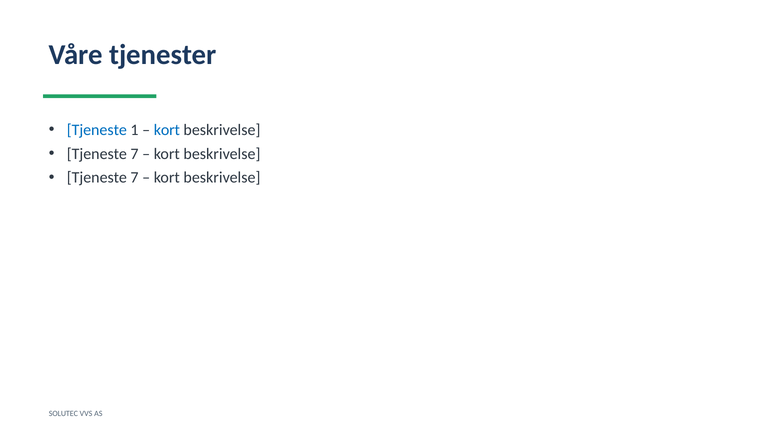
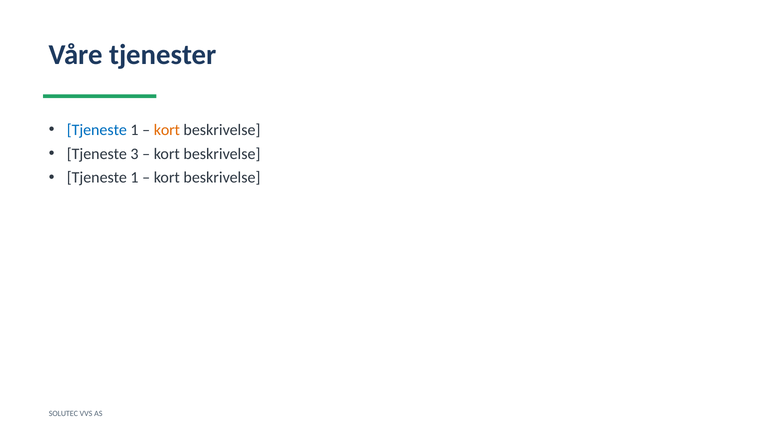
kort at (167, 130) colour: blue -> orange
7 at (134, 154): 7 -> 3
7 at (134, 178): 7 -> 1
